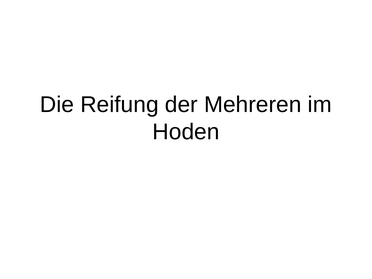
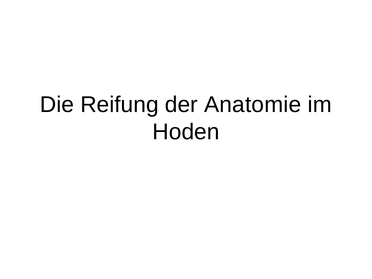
Mehreren: Mehreren -> Anatomie
